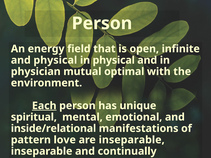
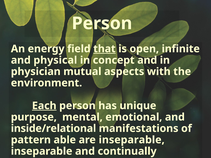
that underline: none -> present
in physical: physical -> concept
optimal: optimal -> aspects
spiritual: spiritual -> purpose
love: love -> able
